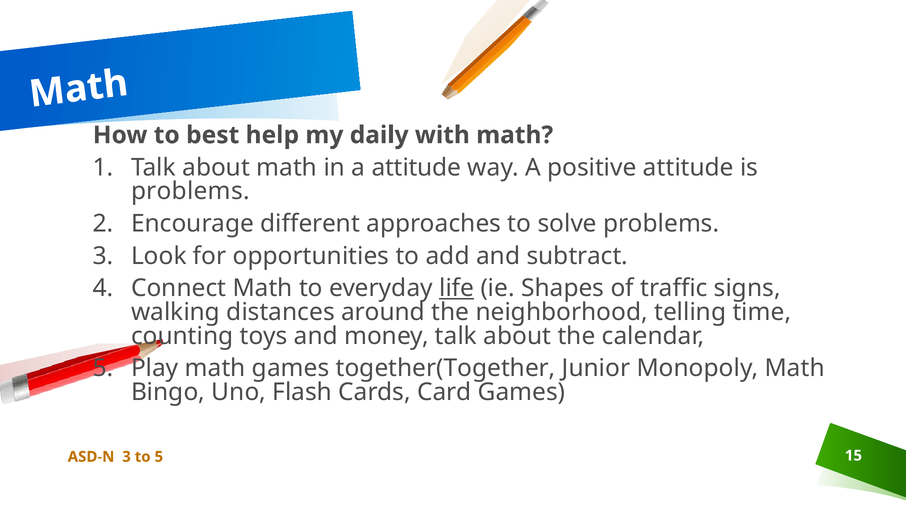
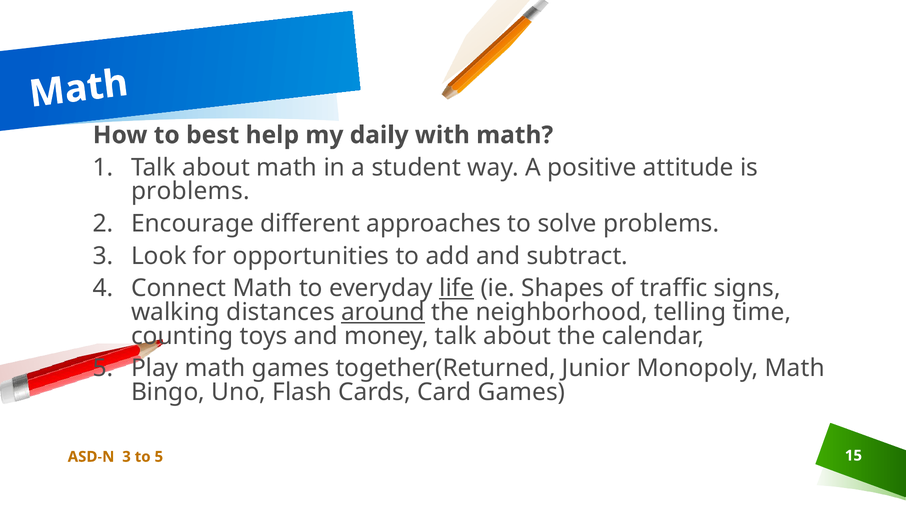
a attitude: attitude -> student
around underline: none -> present
together(Together: together(Together -> together(Returned
